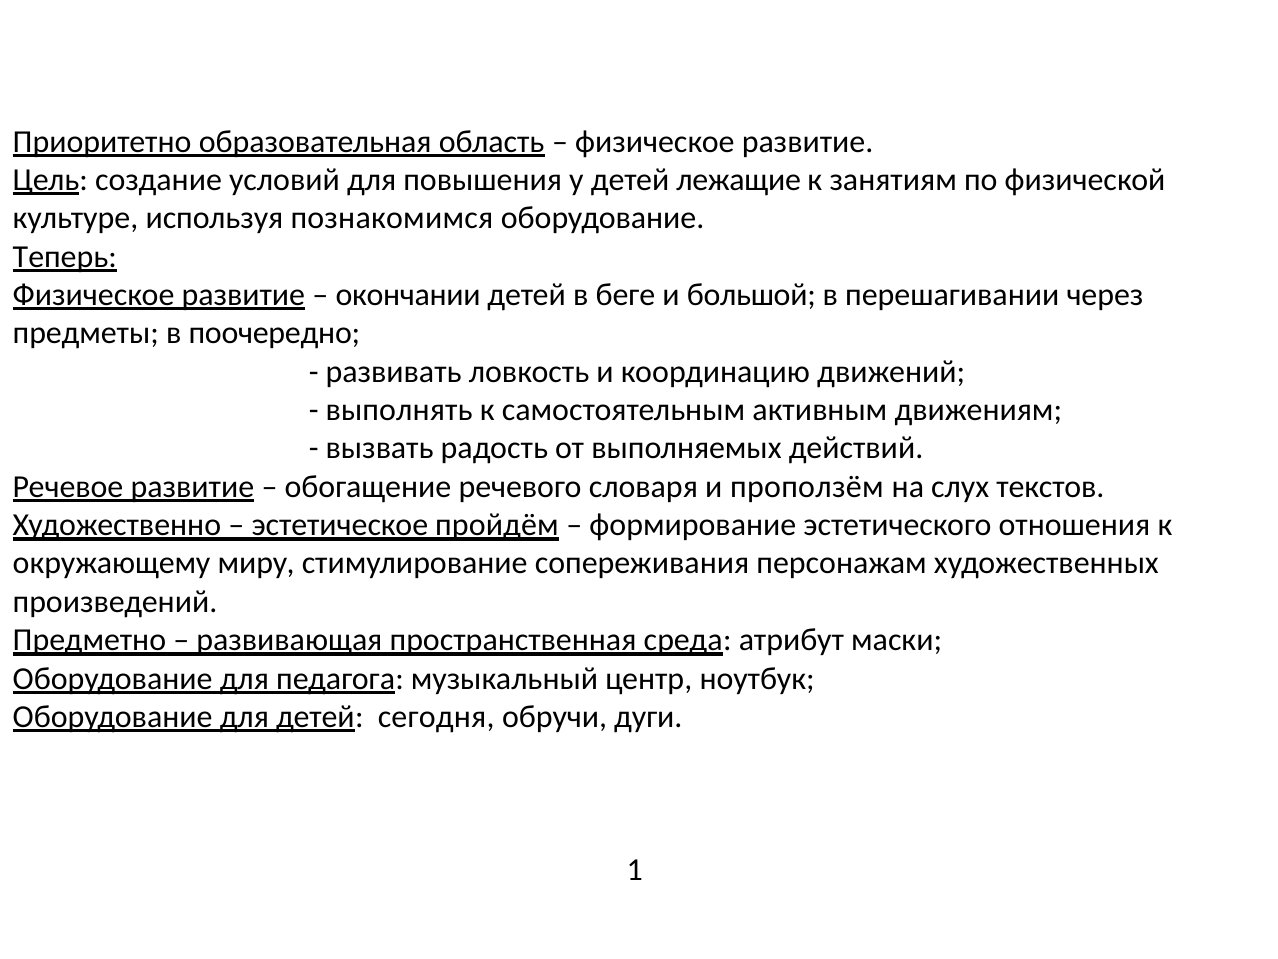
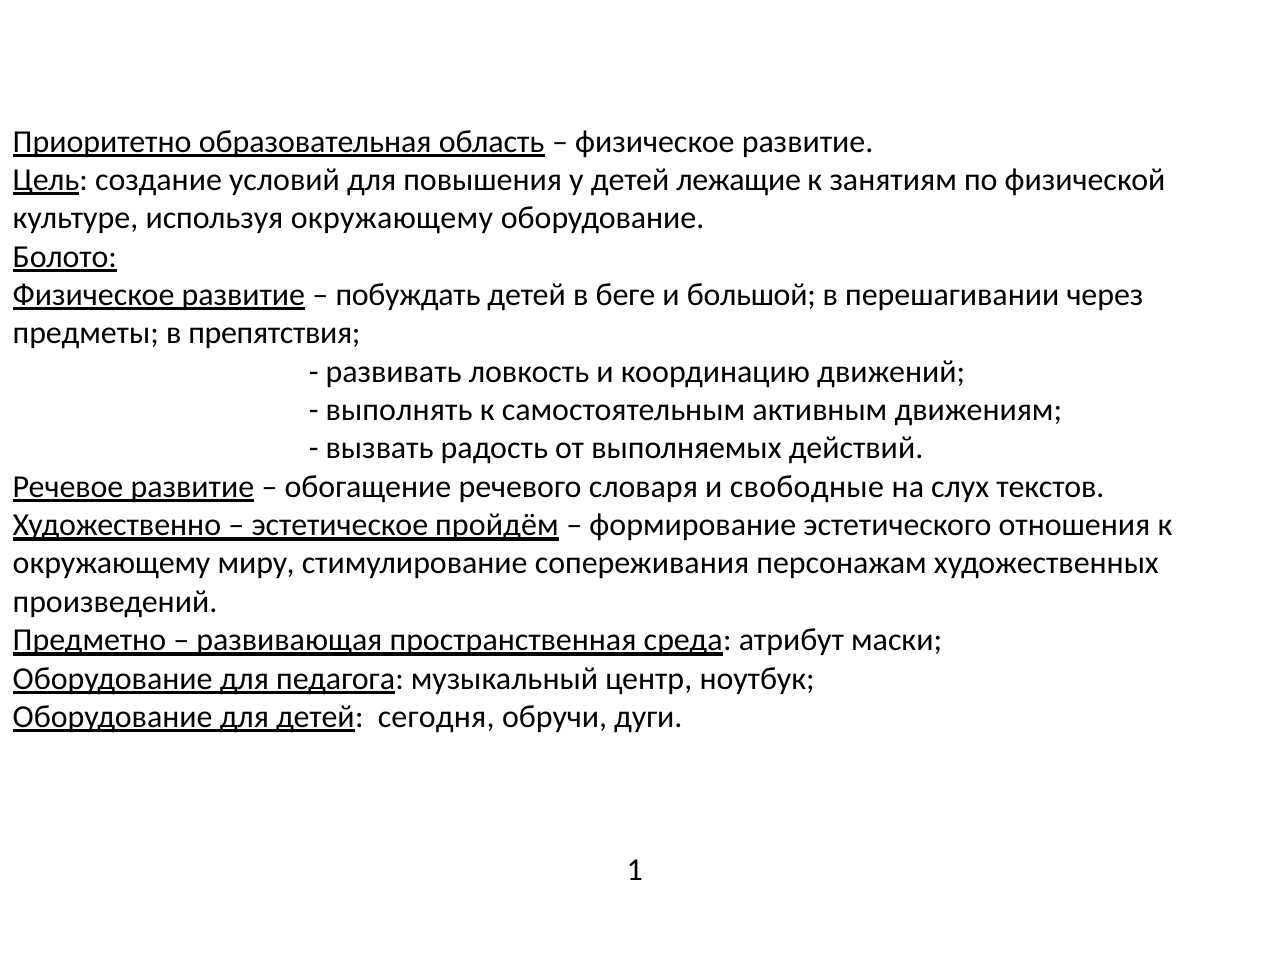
используя познакомимся: познакомимся -> окружающему
Теперь: Теперь -> Болото
окончании: окончании -> побуждать
поочередно: поочередно -> препятствия
проползём: проползём -> свободные
